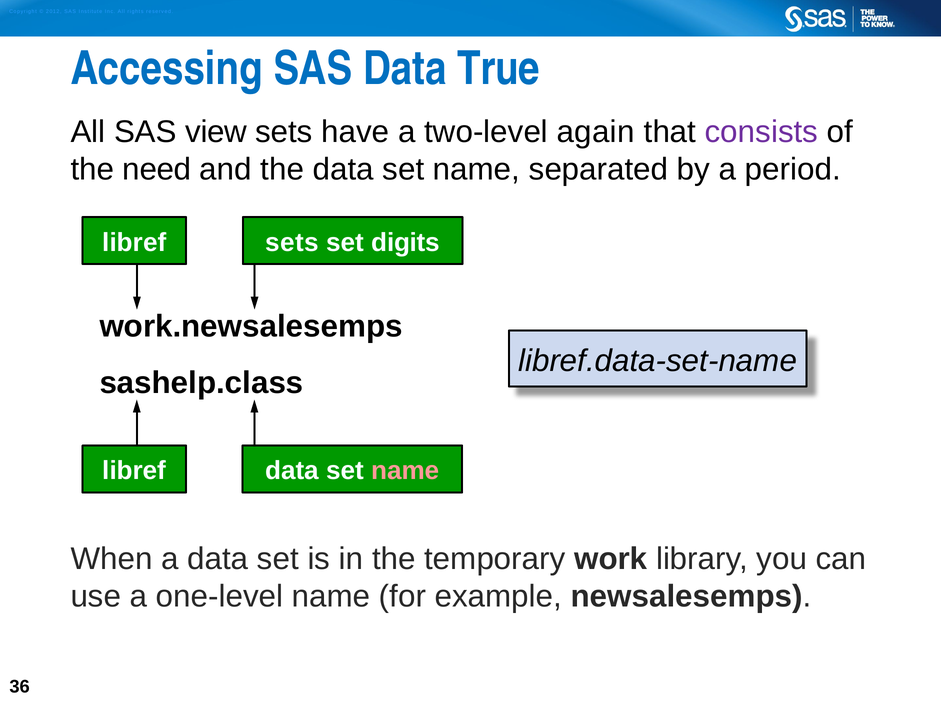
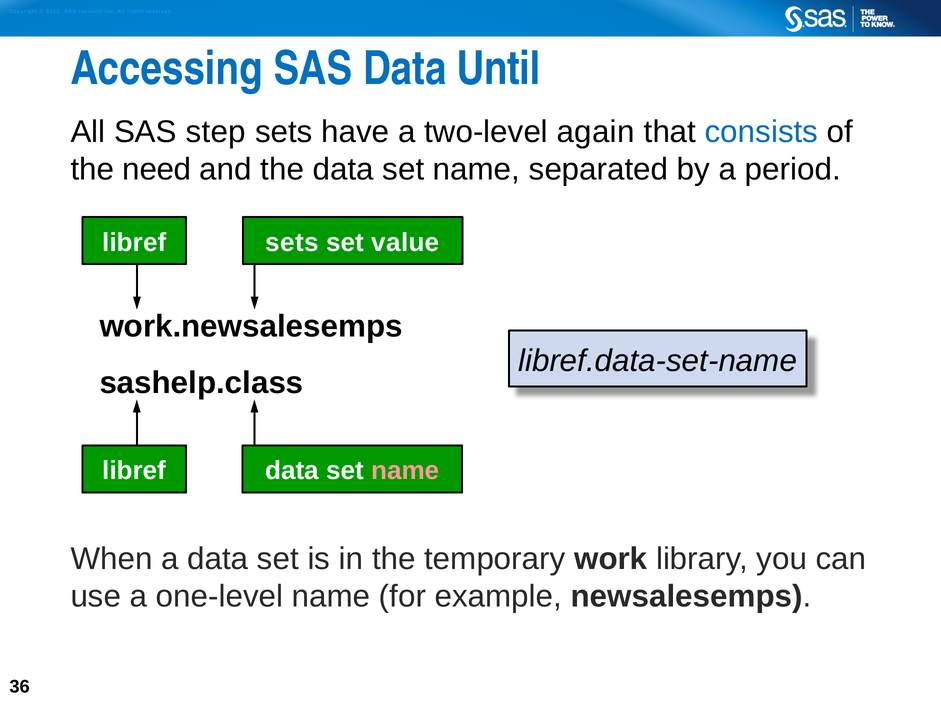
True: True -> Until
view: view -> step
consists colour: purple -> blue
digits: digits -> value
